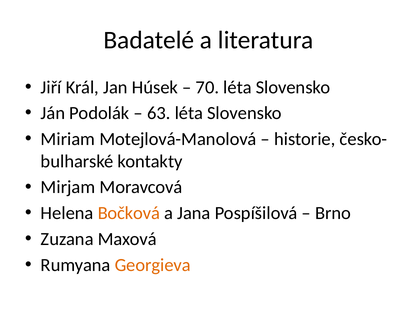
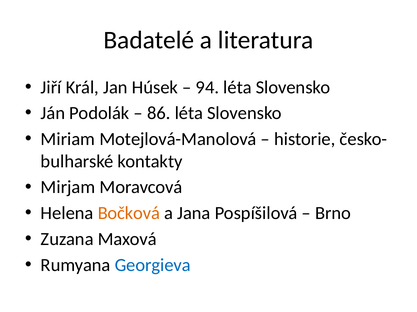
70: 70 -> 94
63: 63 -> 86
Georgieva colour: orange -> blue
